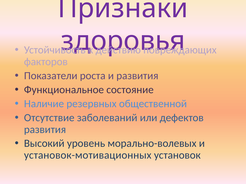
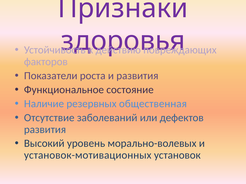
общественной: общественной -> общественная
